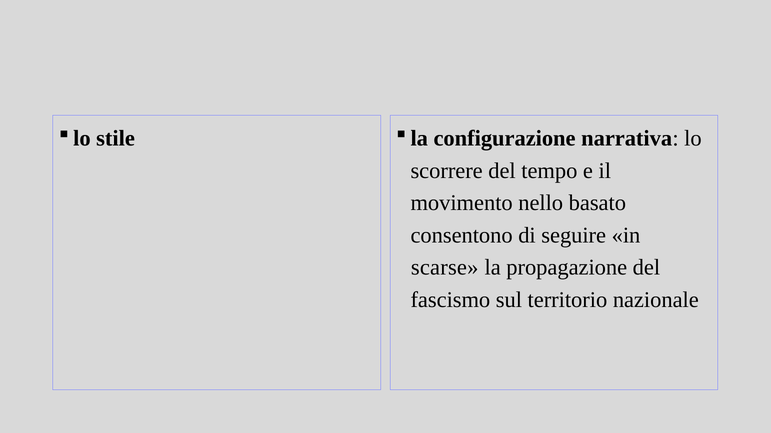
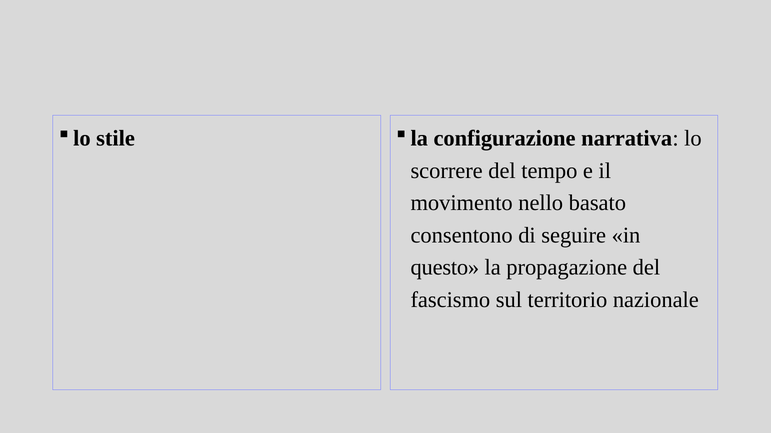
scarse: scarse -> questo
